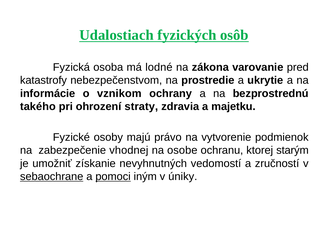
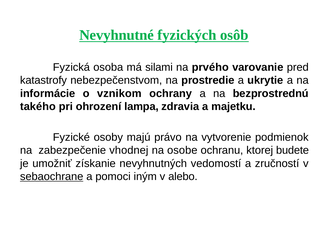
Udalostiach: Udalostiach -> Nevyhnutné
lodné: lodné -> silami
zákona: zákona -> prvého
straty: straty -> lampa
starým: starým -> budete
pomoci underline: present -> none
úniky: úniky -> alebo
